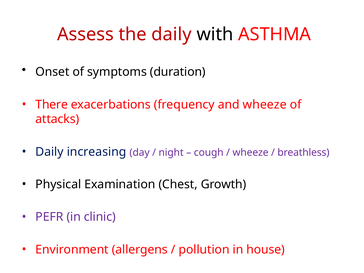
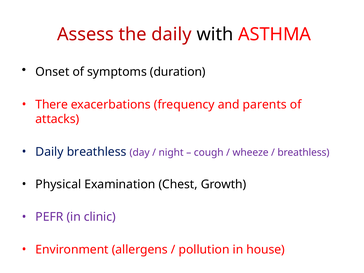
and wheeze: wheeze -> parents
Daily increasing: increasing -> breathless
